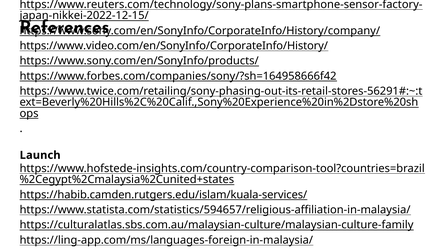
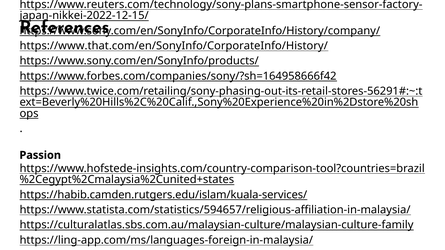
https://www.video.com/en/SonyInfo/CorporateInfo/History/: https://www.video.com/en/SonyInfo/CorporateInfo/History/ -> https://www.that.com/en/SonyInfo/CorporateInfo/History/
Launch: Launch -> Passion
